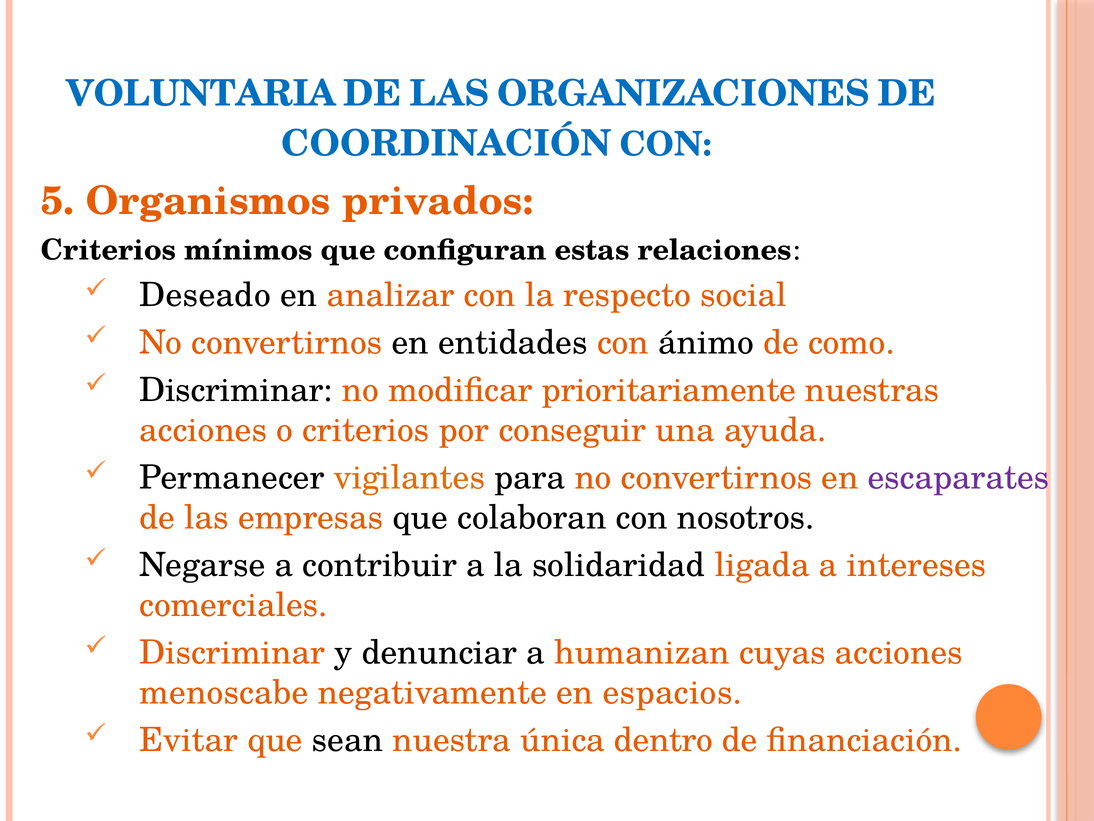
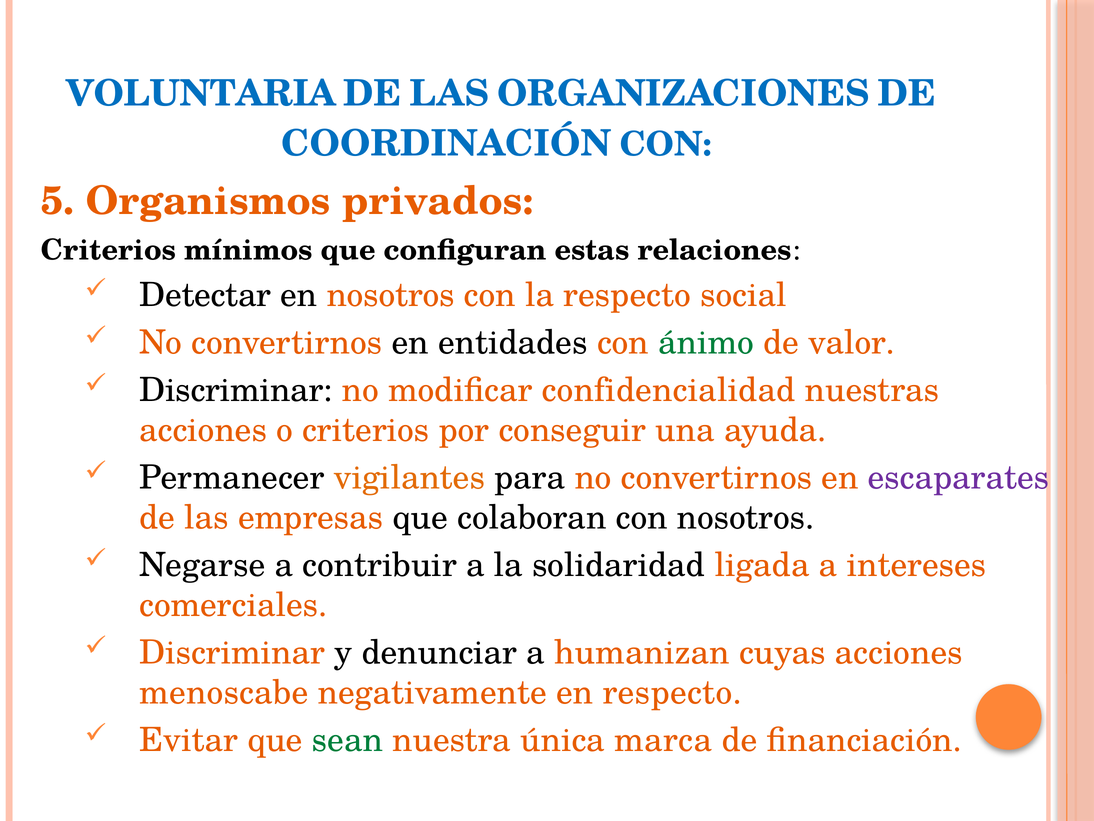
Deseado: Deseado -> Detectar
en analizar: analizar -> nosotros
ánimo colour: black -> green
como: como -> valor
prioritariamente: prioritariamente -> confidencialidad
en espacios: espacios -> respecto
sean colour: black -> green
dentro: dentro -> marca
